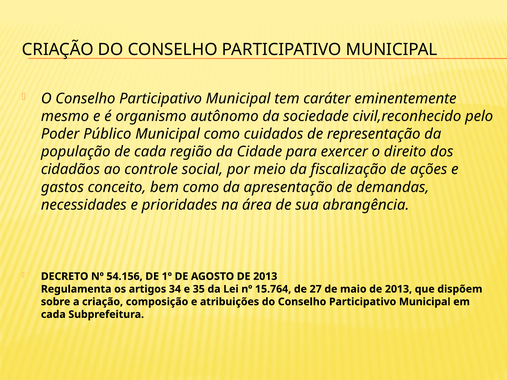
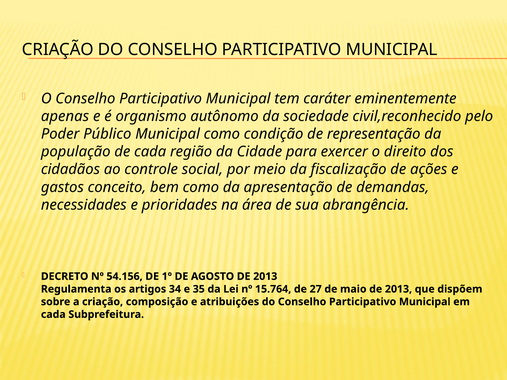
mesmo: mesmo -> apenas
cuidados: cuidados -> condição
